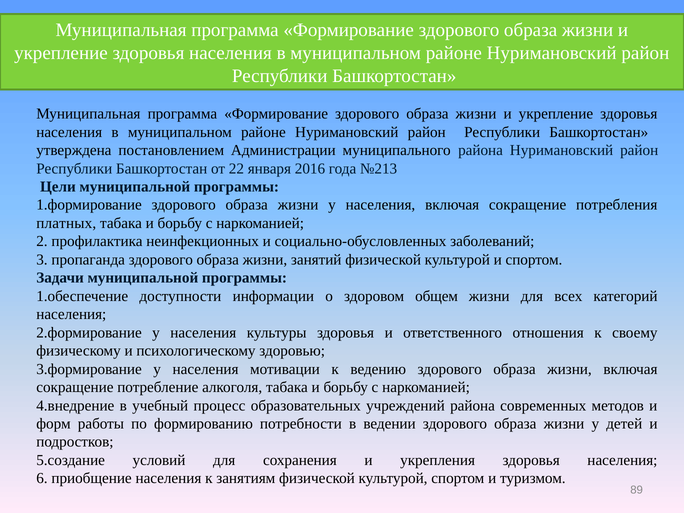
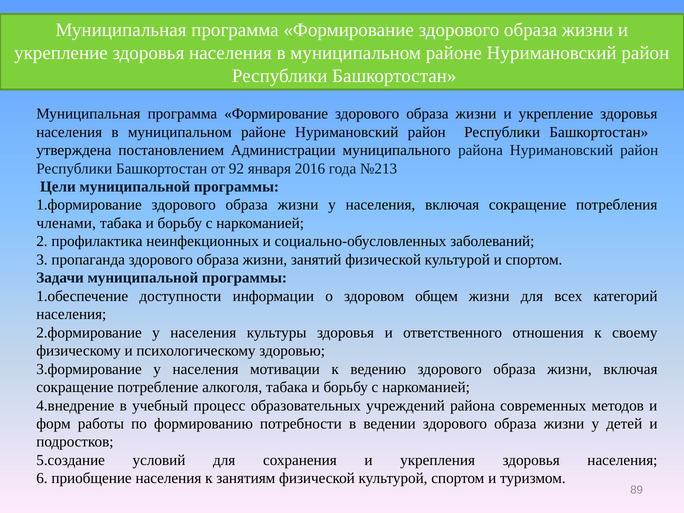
22: 22 -> 92
платных: платных -> членами
